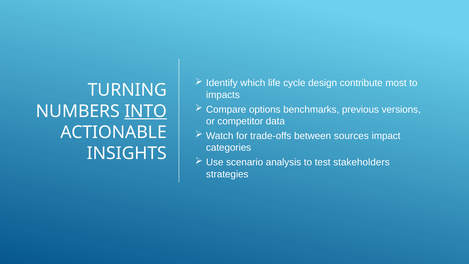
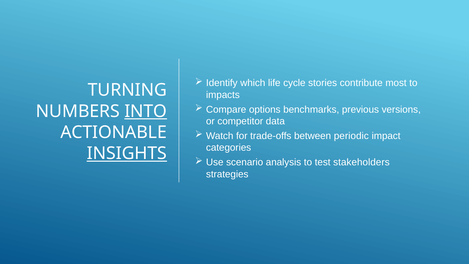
design: design -> stories
sources: sources -> periodic
INSIGHTS underline: none -> present
